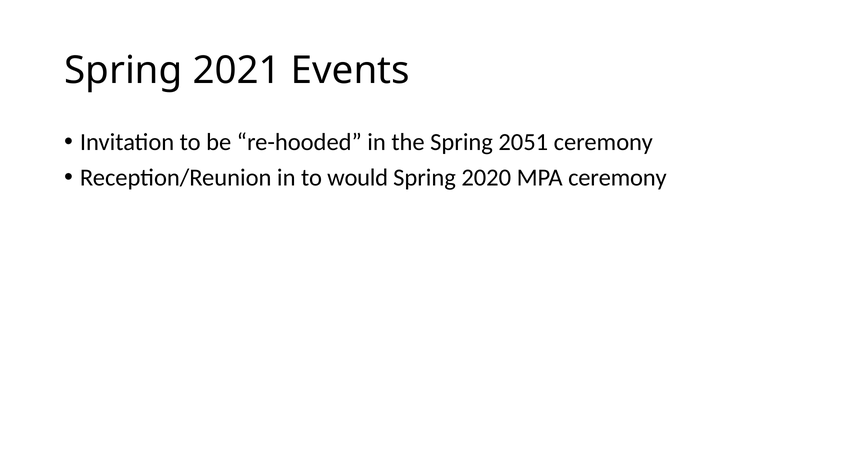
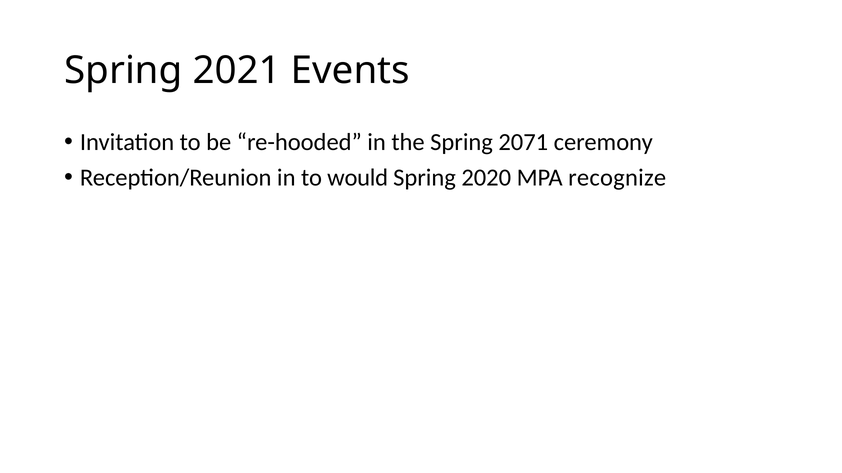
2051: 2051 -> 2071
MPA ceremony: ceremony -> recognize
